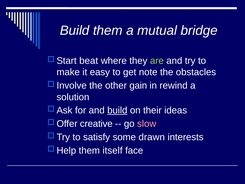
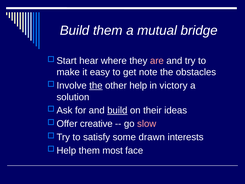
beat: beat -> hear
are colour: light green -> pink
the at (96, 85) underline: none -> present
gain: gain -> help
rewind: rewind -> victory
itself: itself -> most
